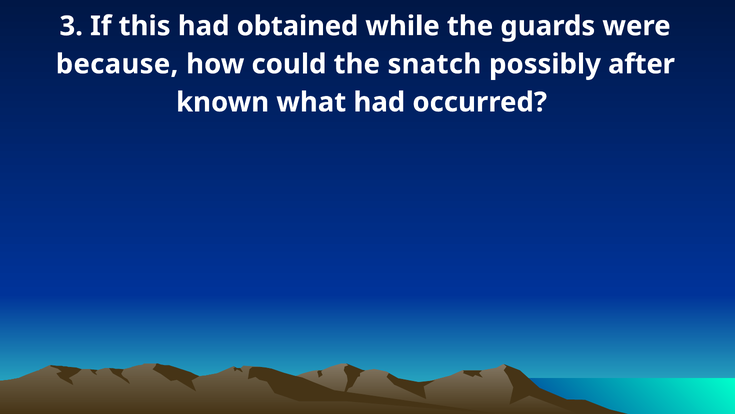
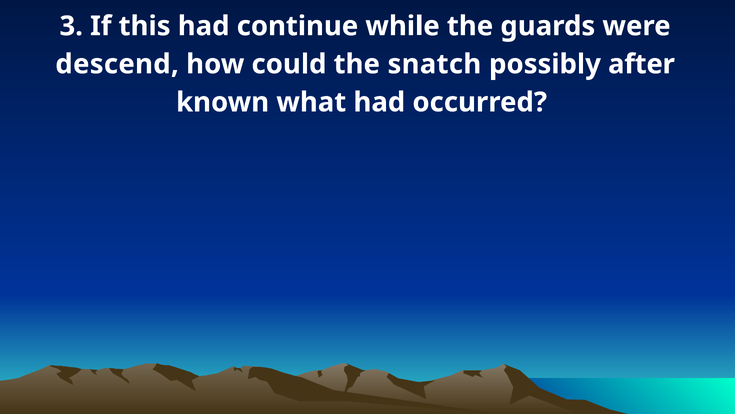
obtained: obtained -> continue
because: because -> descend
